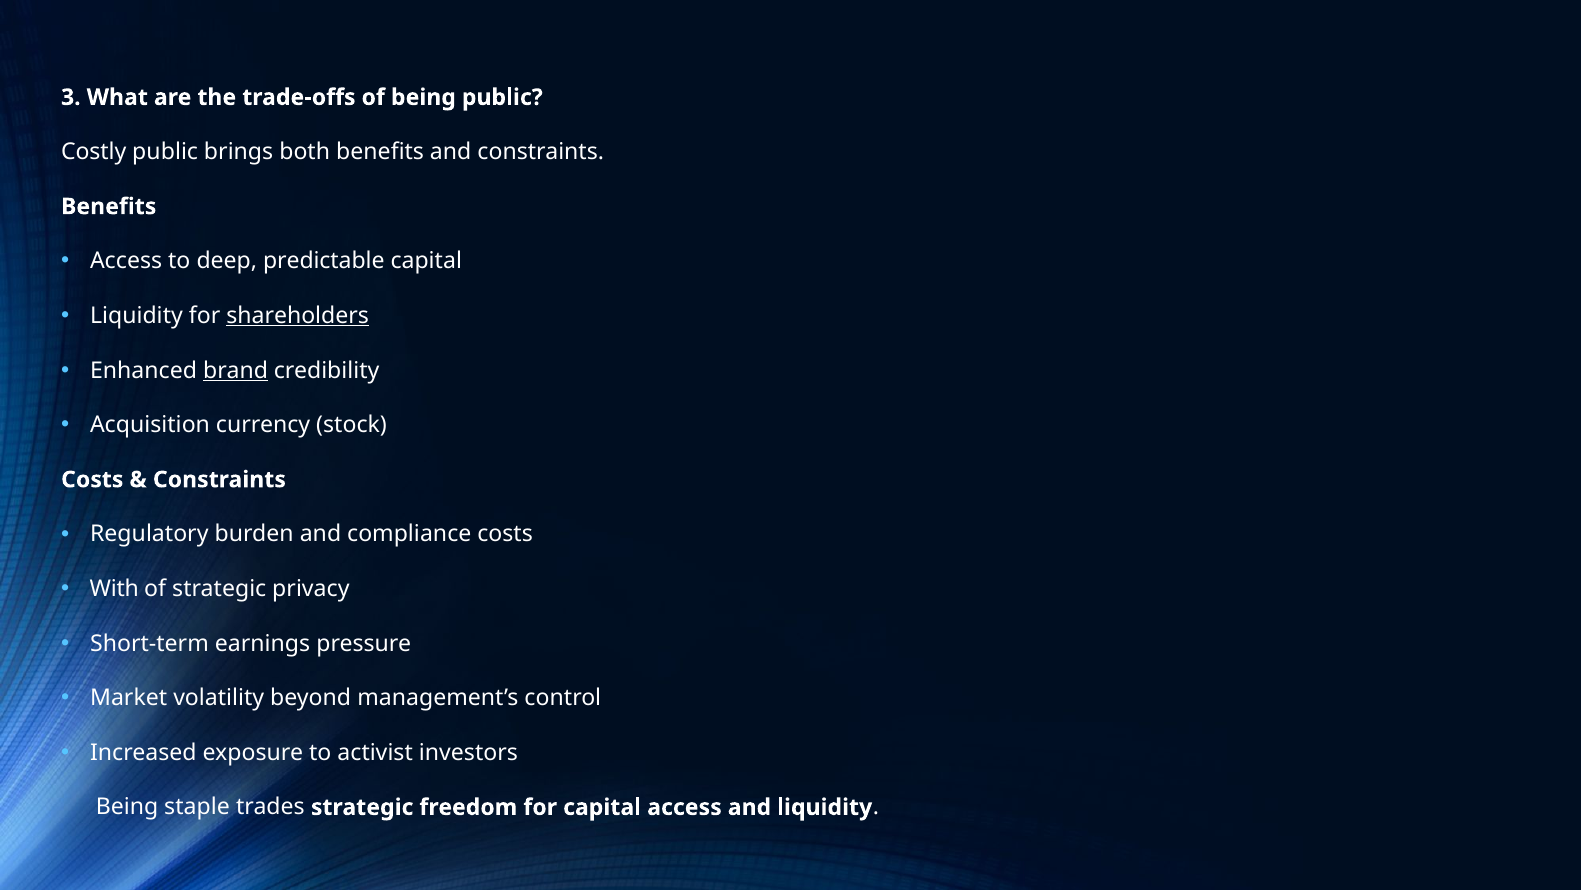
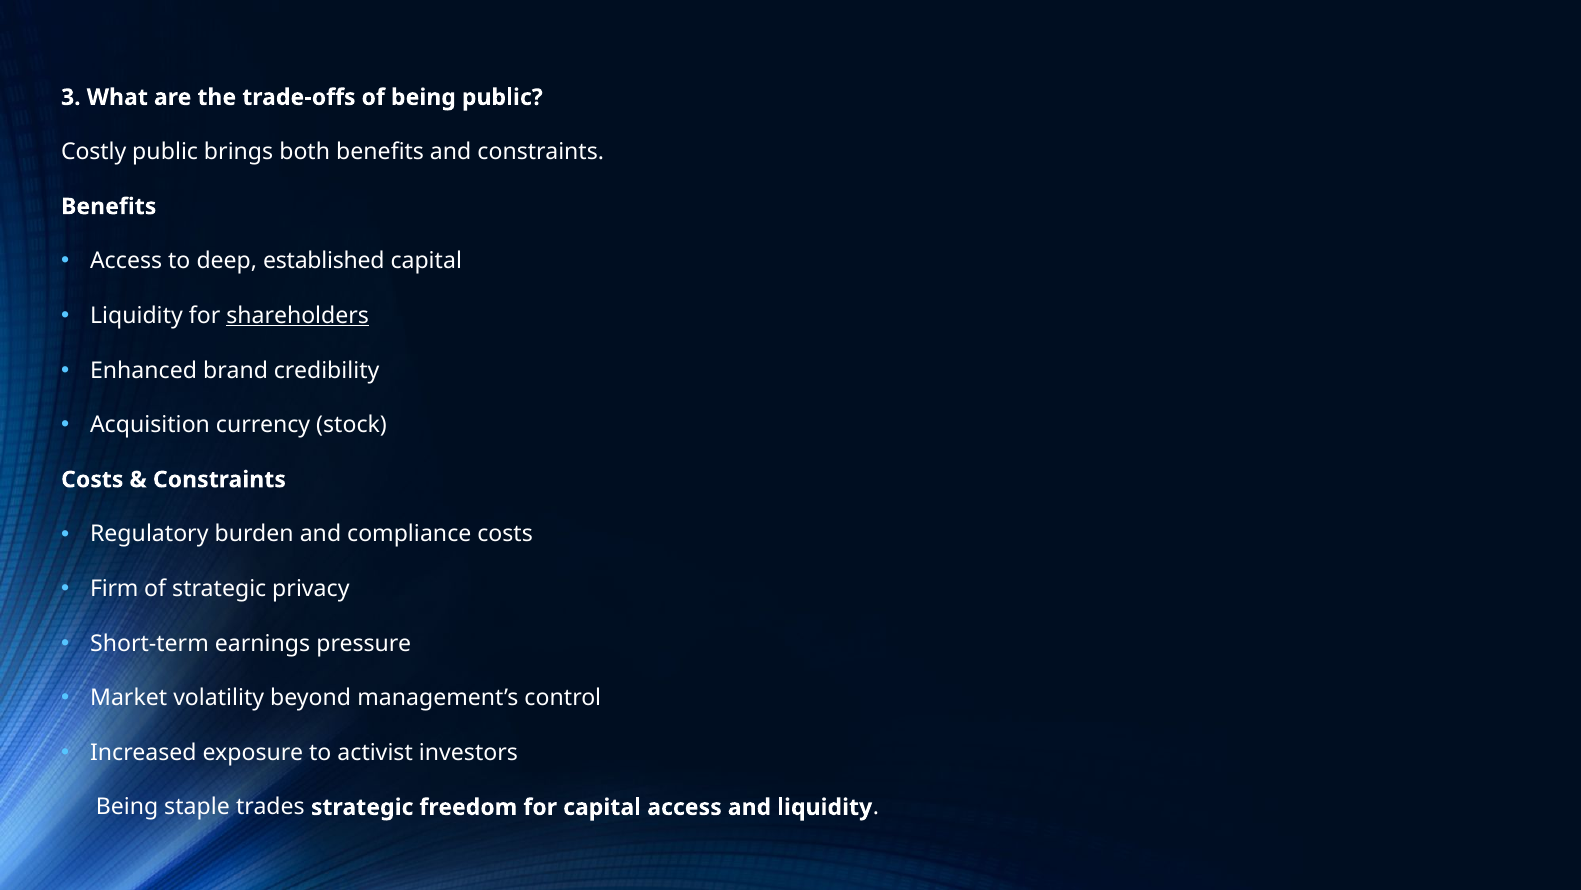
predictable: predictable -> established
brand underline: present -> none
With: With -> Firm
